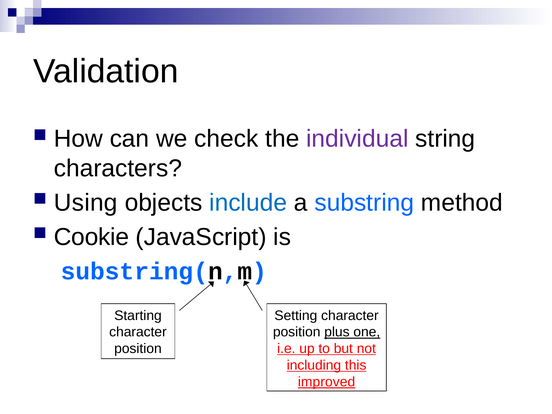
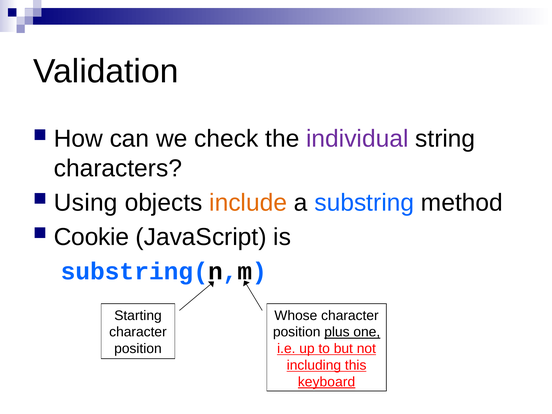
include colour: blue -> orange
Setting: Setting -> Whose
improved: improved -> keyboard
